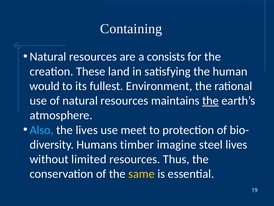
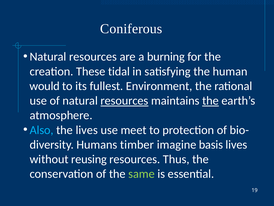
Containing: Containing -> Coniferous
consists: consists -> burning
land: land -> tidal
resources at (124, 100) underline: none -> present
steel: steel -> basis
limited: limited -> reusing
same colour: yellow -> light green
